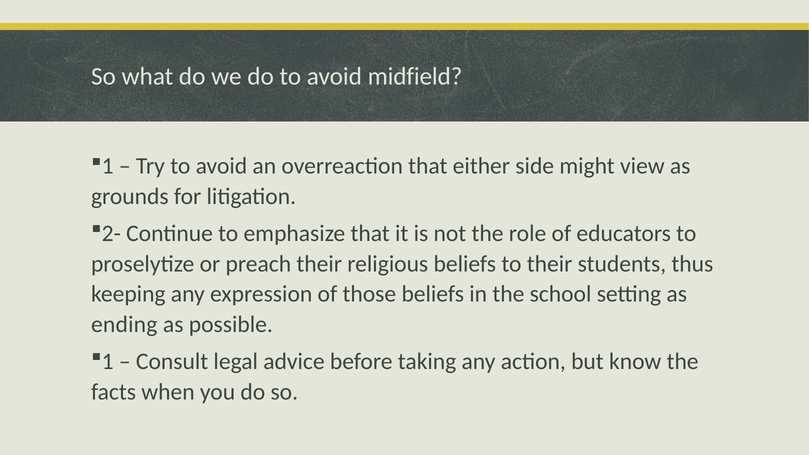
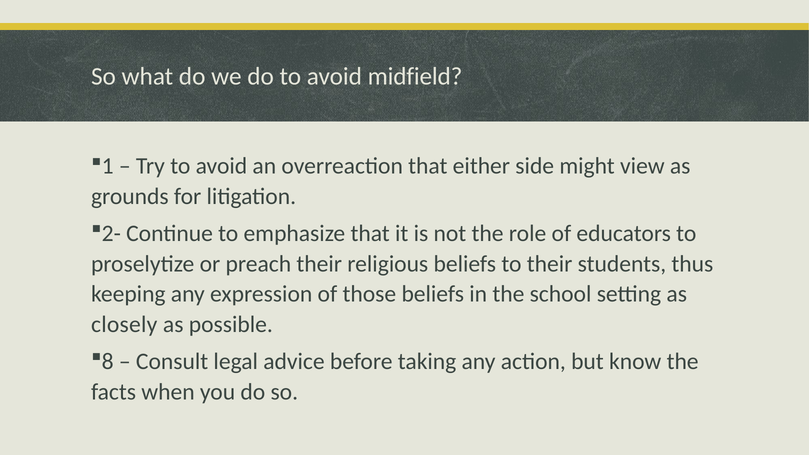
ending: ending -> closely
1 at (108, 362): 1 -> 8
